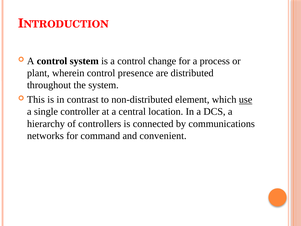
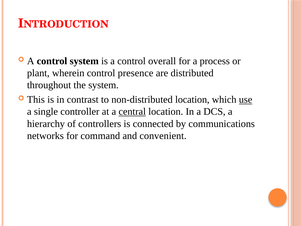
change: change -> overall
non-distributed element: element -> location
central underline: none -> present
